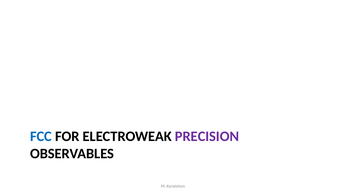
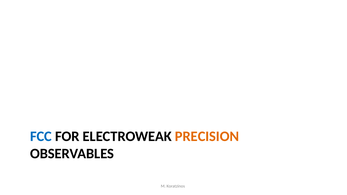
PRECISION colour: purple -> orange
